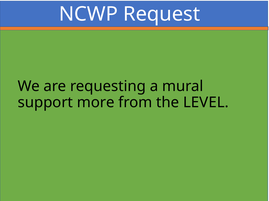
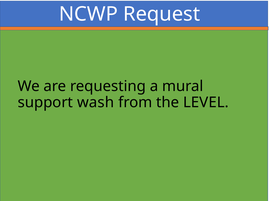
more: more -> wash
